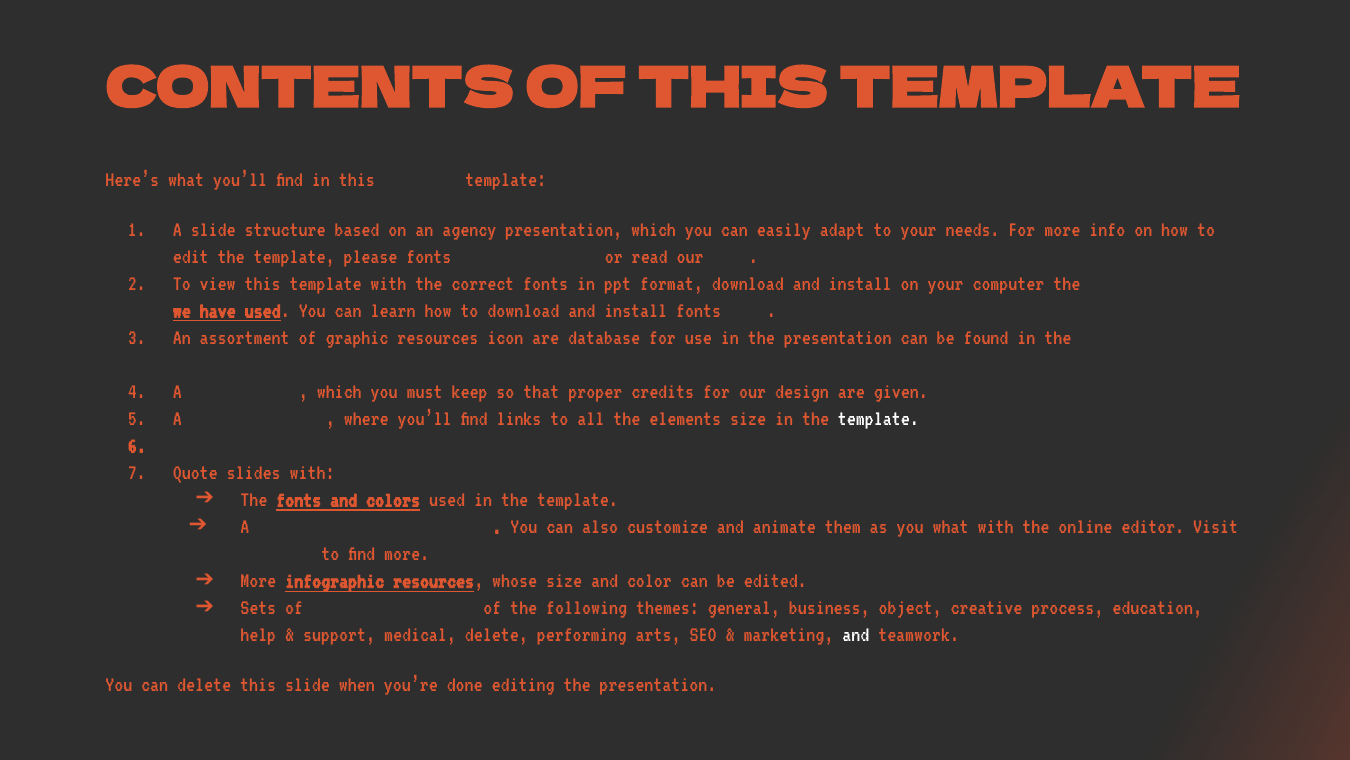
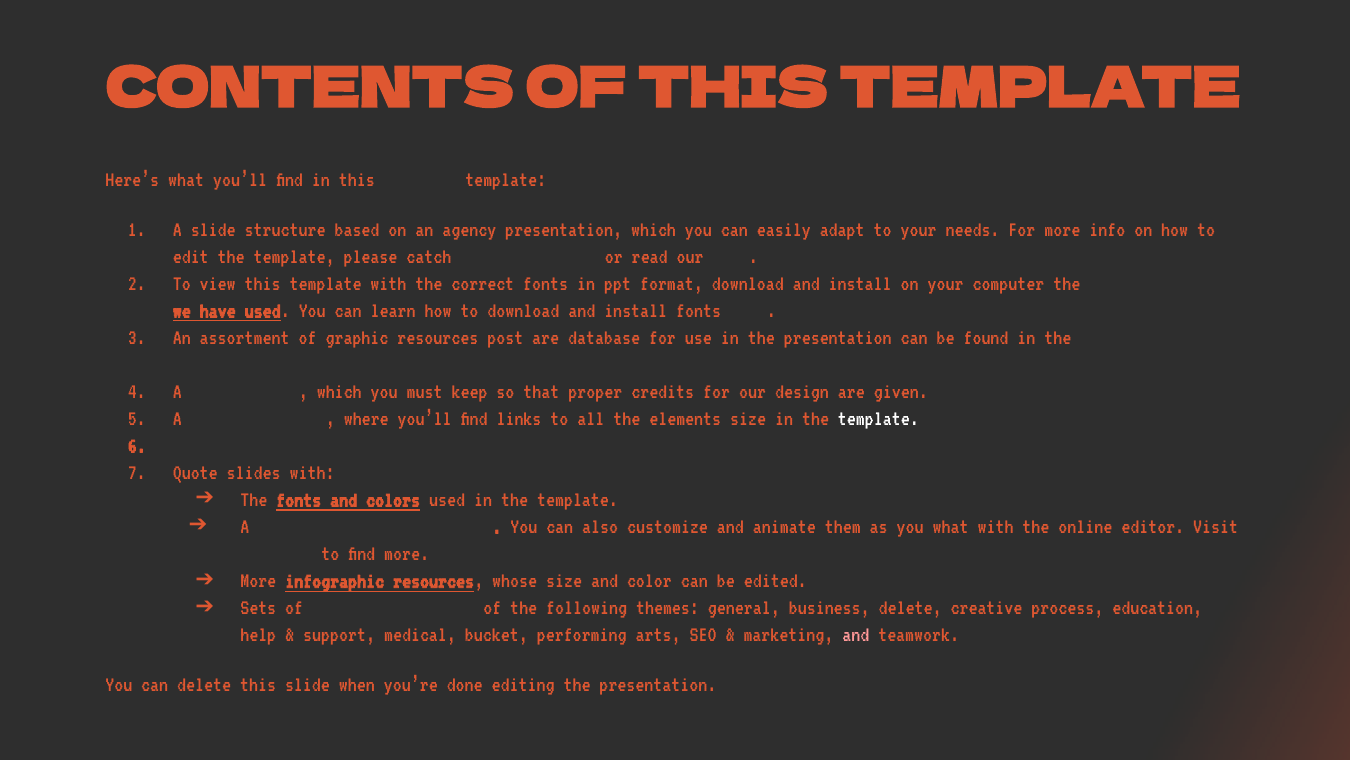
please fonts: fonts -> catch
icon: icon -> post
business object: object -> delete
medical delete: delete -> bucket
and at (856, 634) colour: white -> pink
